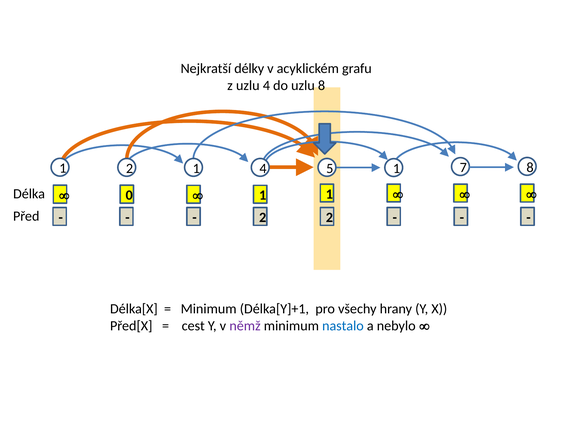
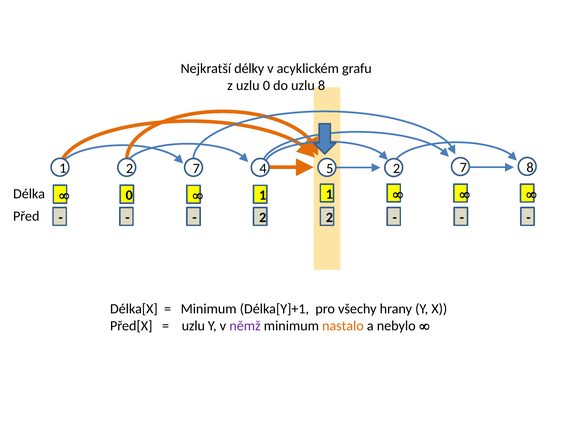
uzlu 4: 4 -> 0
2 1: 1 -> 7
5 1: 1 -> 2
cest at (193, 326): cest -> uzlu
nastalo colour: blue -> orange
